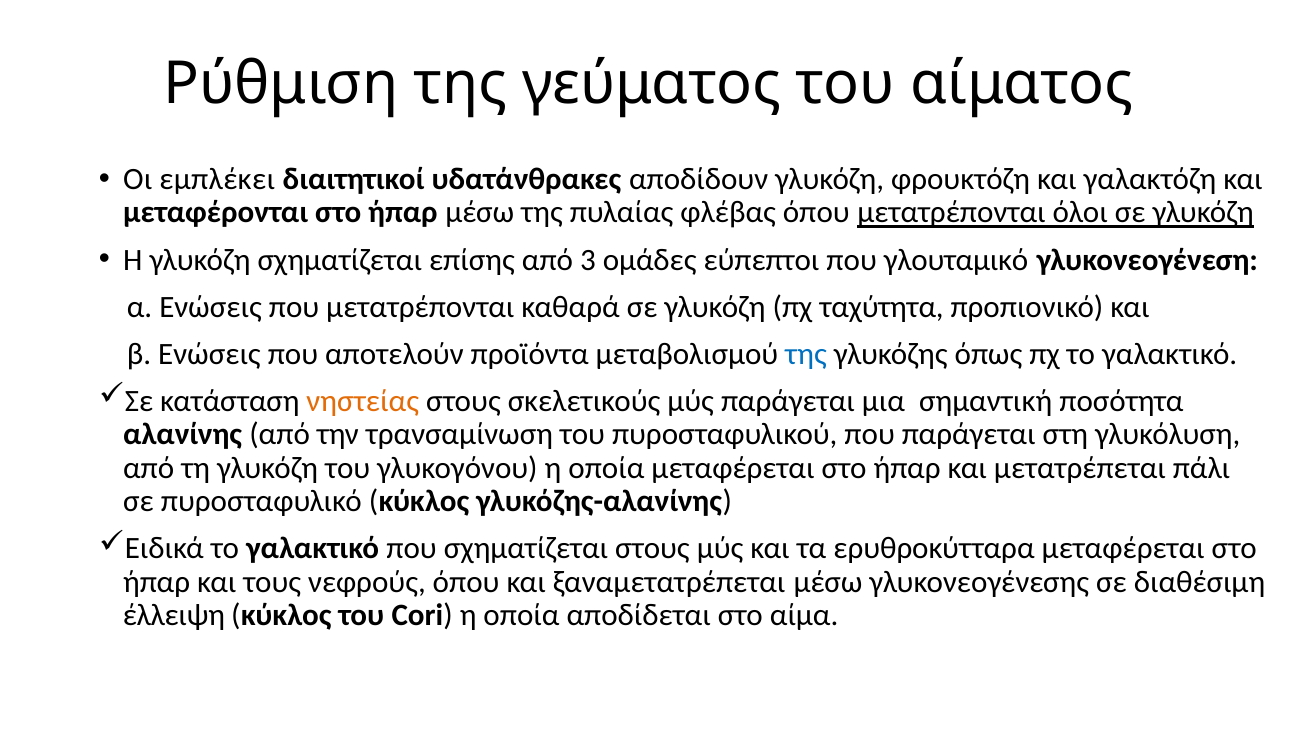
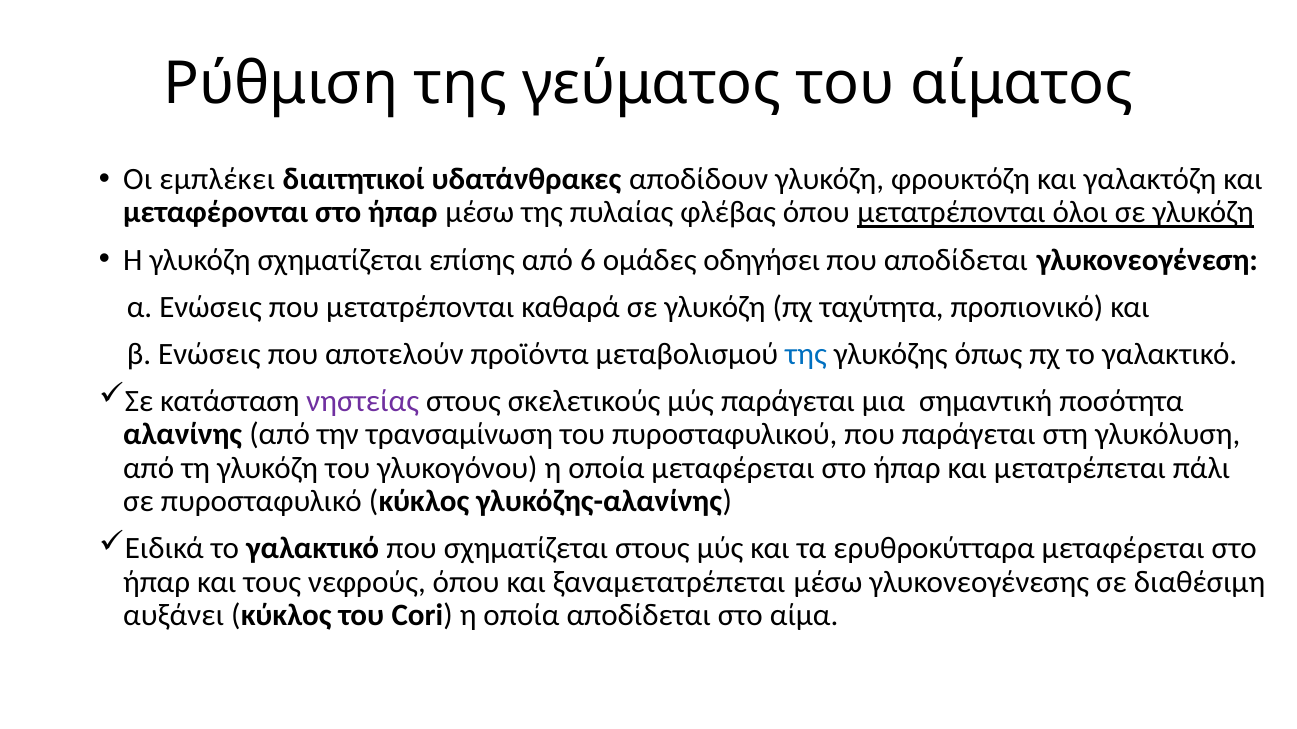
3: 3 -> 6
εύπεπτοι: εύπεπτοι -> οδηγήσει
που γλουταμικό: γλουταμικό -> αποδίδεται
νηστείας colour: orange -> purple
έλλειψη: έλλειψη -> αυξάνει
